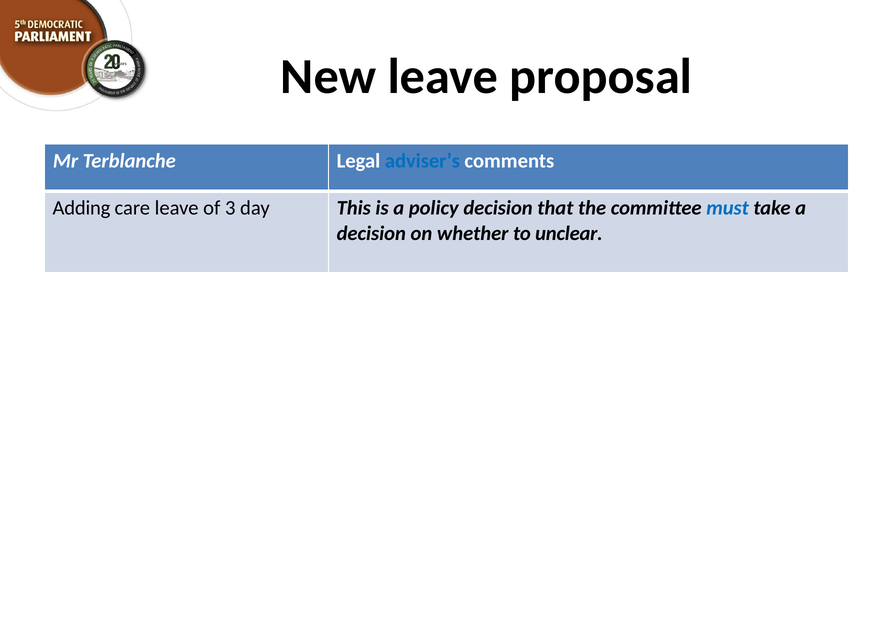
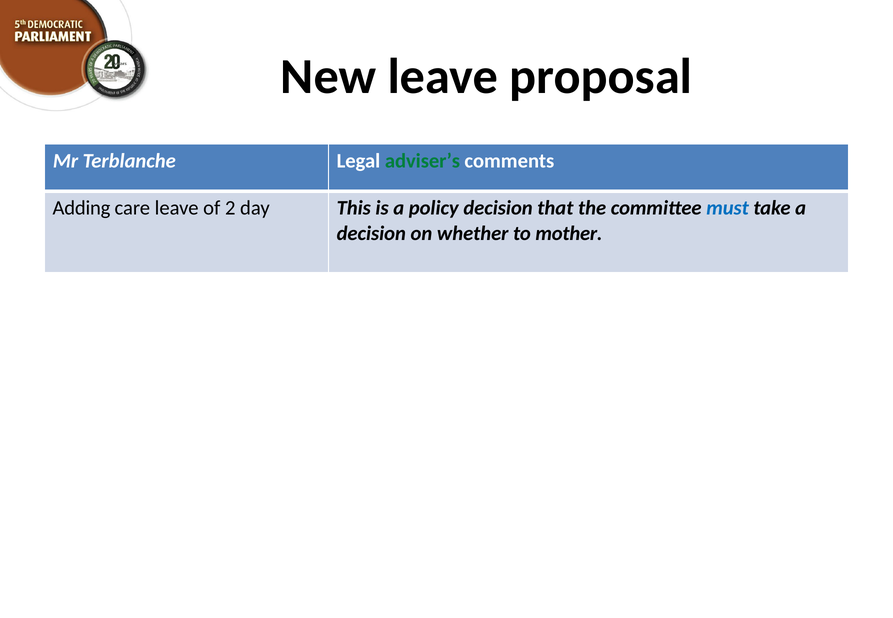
adviser’s colour: blue -> green
3: 3 -> 2
unclear: unclear -> mother
